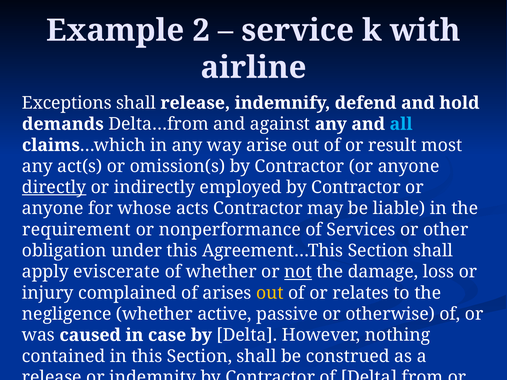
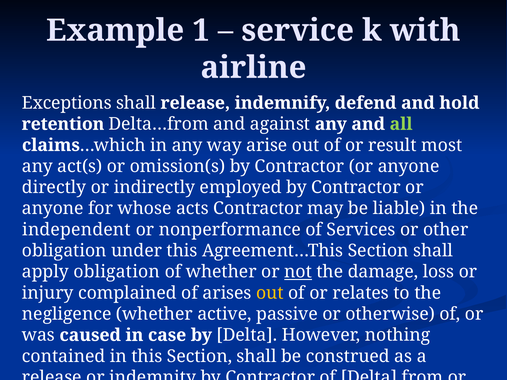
2: 2 -> 1
demands: demands -> retention
all colour: light blue -> light green
directly underline: present -> none
requirement: requirement -> independent
apply eviscerate: eviscerate -> obligation
